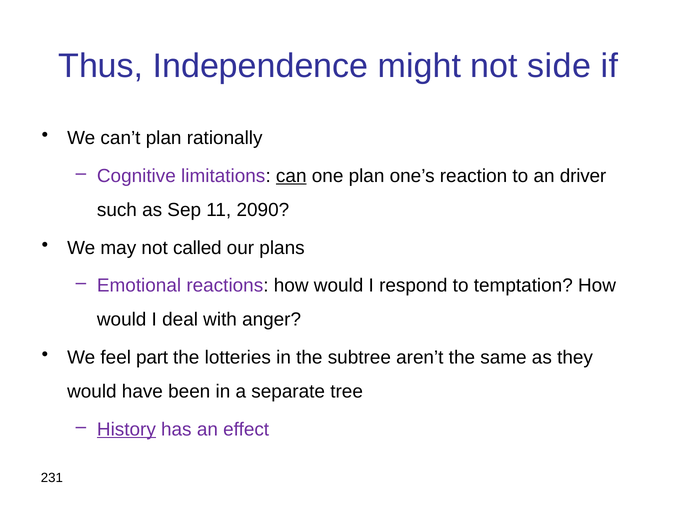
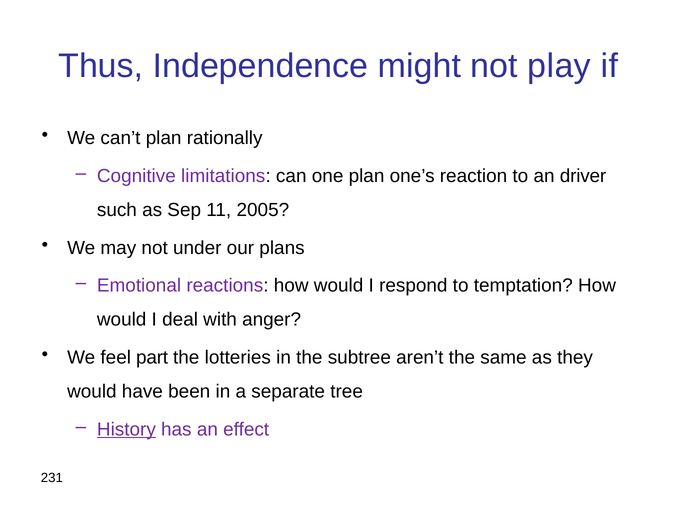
side: side -> play
can underline: present -> none
2090: 2090 -> 2005
called: called -> under
